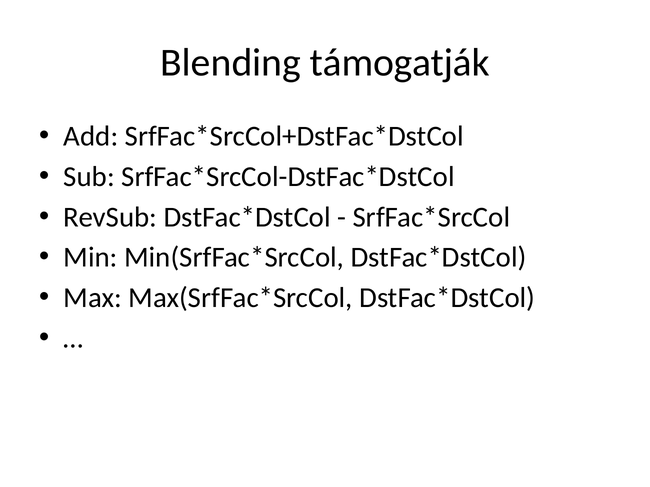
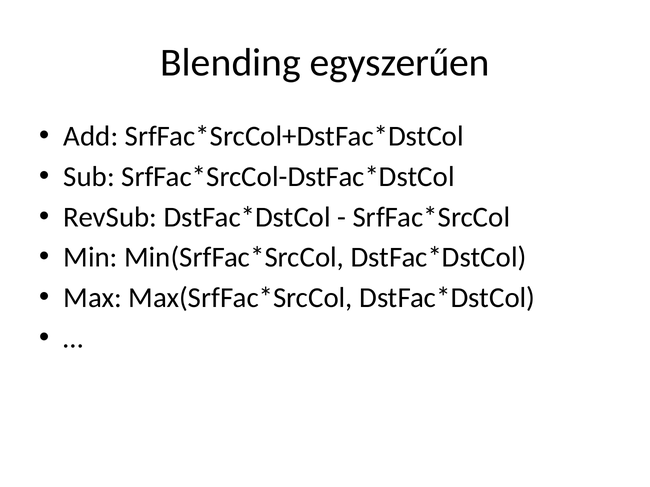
támogatják: támogatják -> egyszerűen
